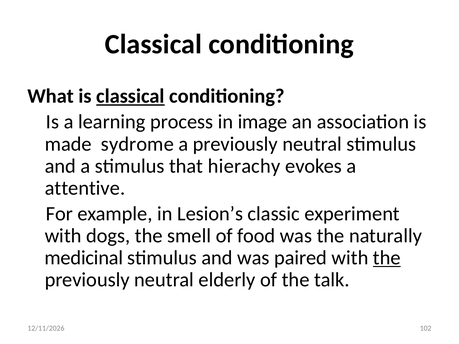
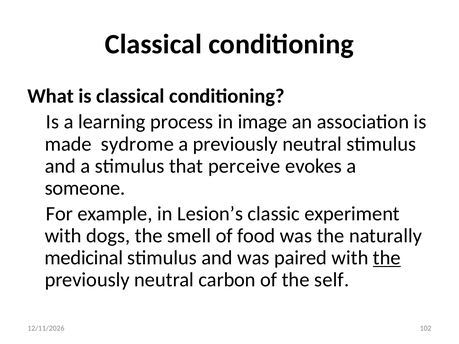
classical at (130, 96) underline: present -> none
hierachy: hierachy -> perceive
attentive: attentive -> someone
elderly: elderly -> carbon
talk: talk -> self
